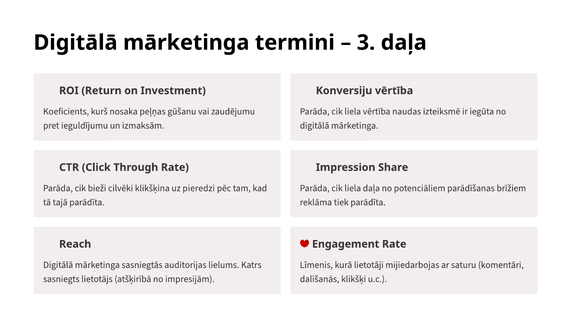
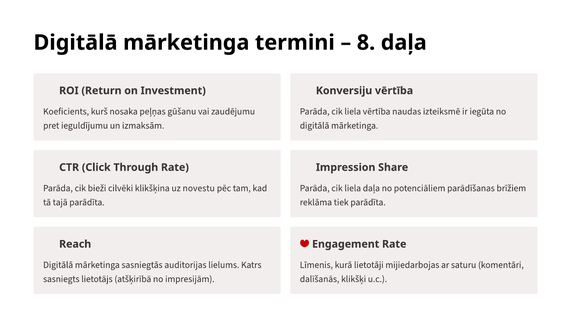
3: 3 -> 8
pieredzi: pieredzi -> novestu
